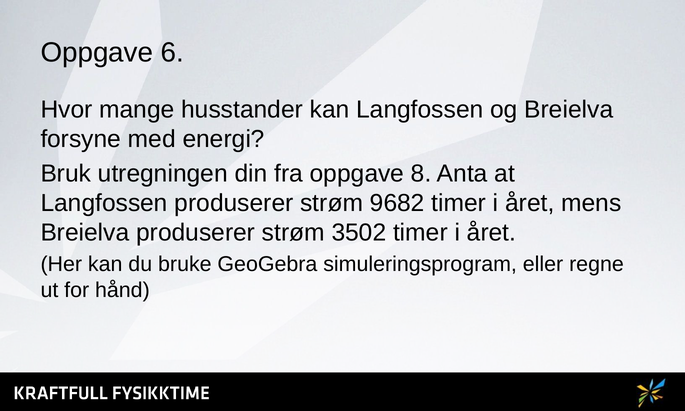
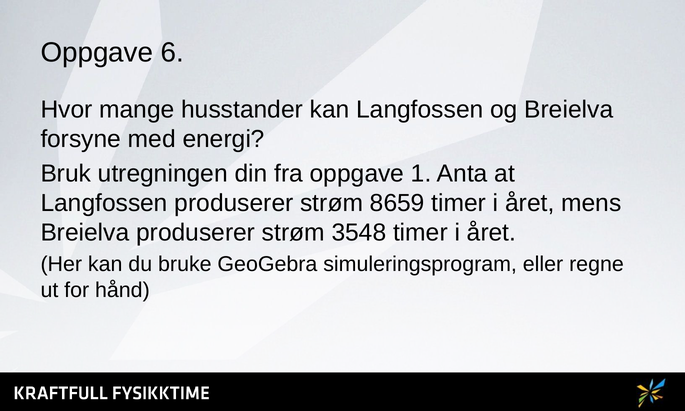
8: 8 -> 1
9682: 9682 -> 8659
3502: 3502 -> 3548
